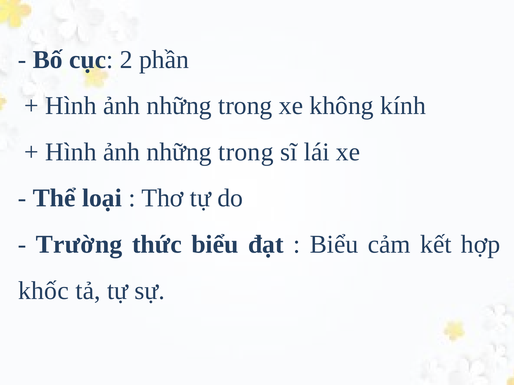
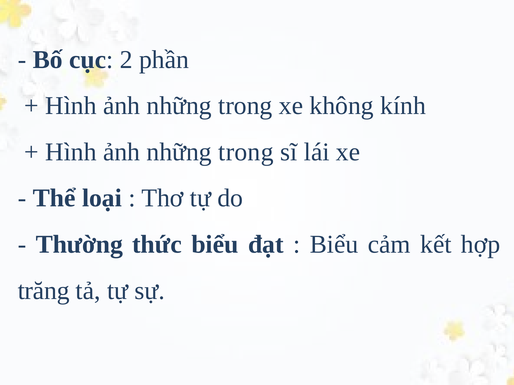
Trường: Trường -> Thường
khốc: khốc -> trăng
